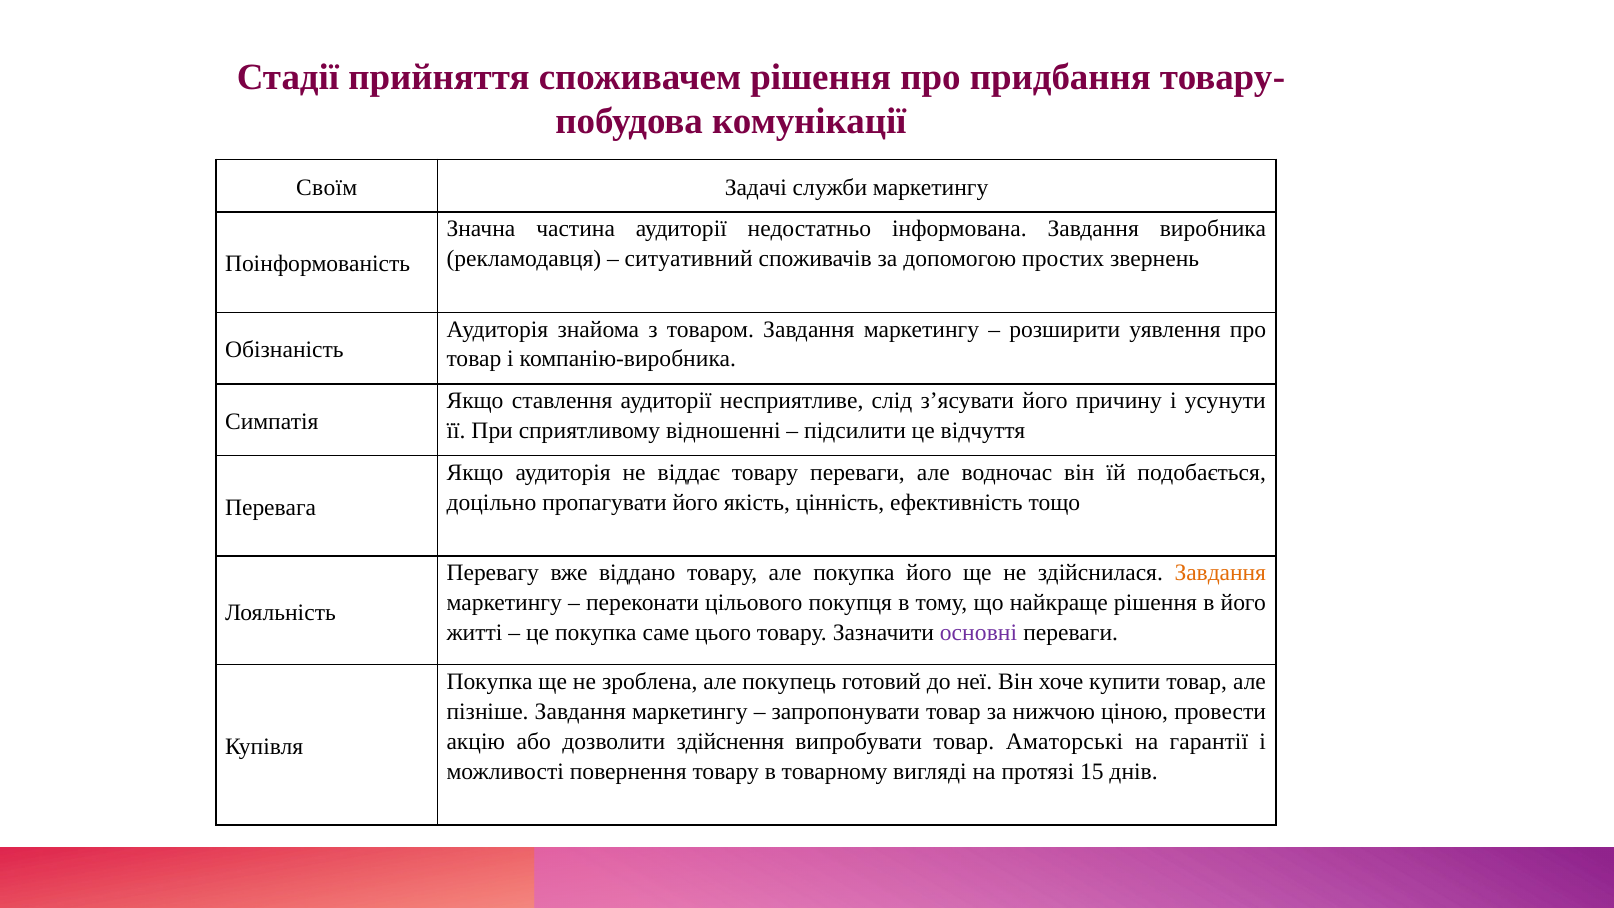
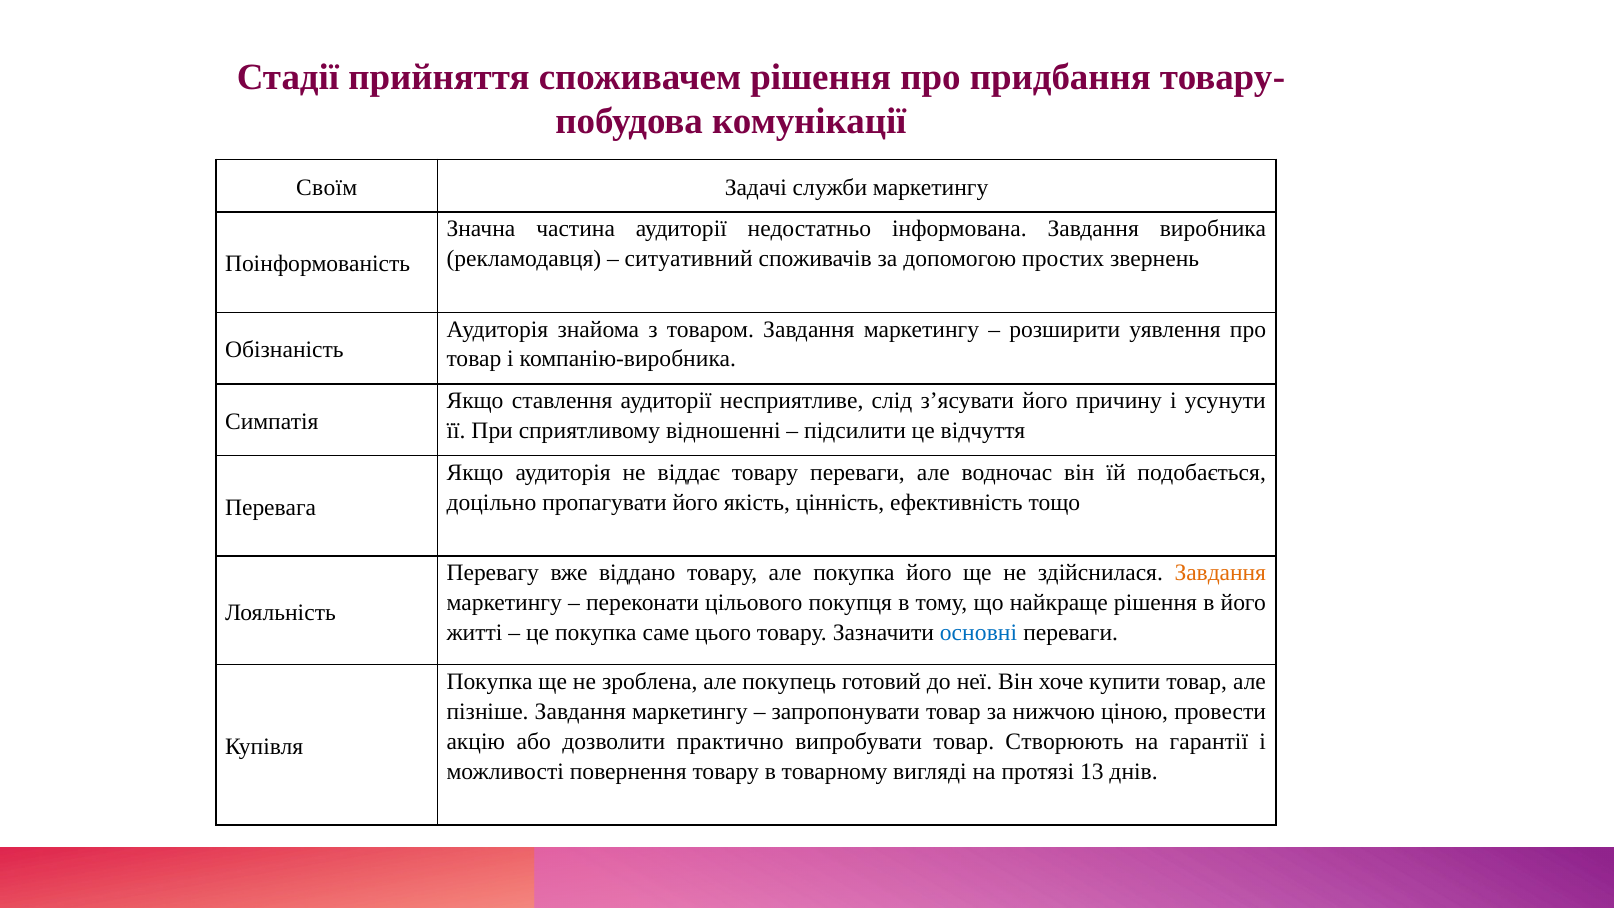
основні colour: purple -> blue
здійснення: здійснення -> практично
Аматорські: Аматорські -> Створюють
15: 15 -> 13
